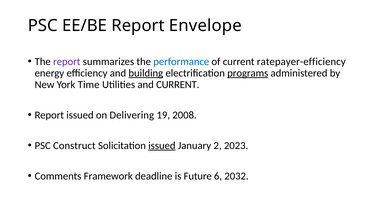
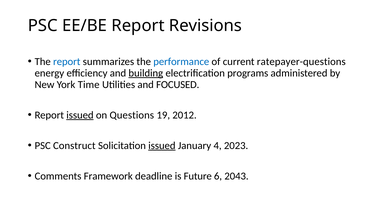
Envelope: Envelope -> Revisions
report at (67, 62) colour: purple -> blue
ratepayer-efficiency: ratepayer-efficiency -> ratepayer-questions
programs underline: present -> none
and CURRENT: CURRENT -> FOCUSED
issued at (80, 115) underline: none -> present
Delivering: Delivering -> Questions
2008: 2008 -> 2012
2: 2 -> 4
2032: 2032 -> 2043
